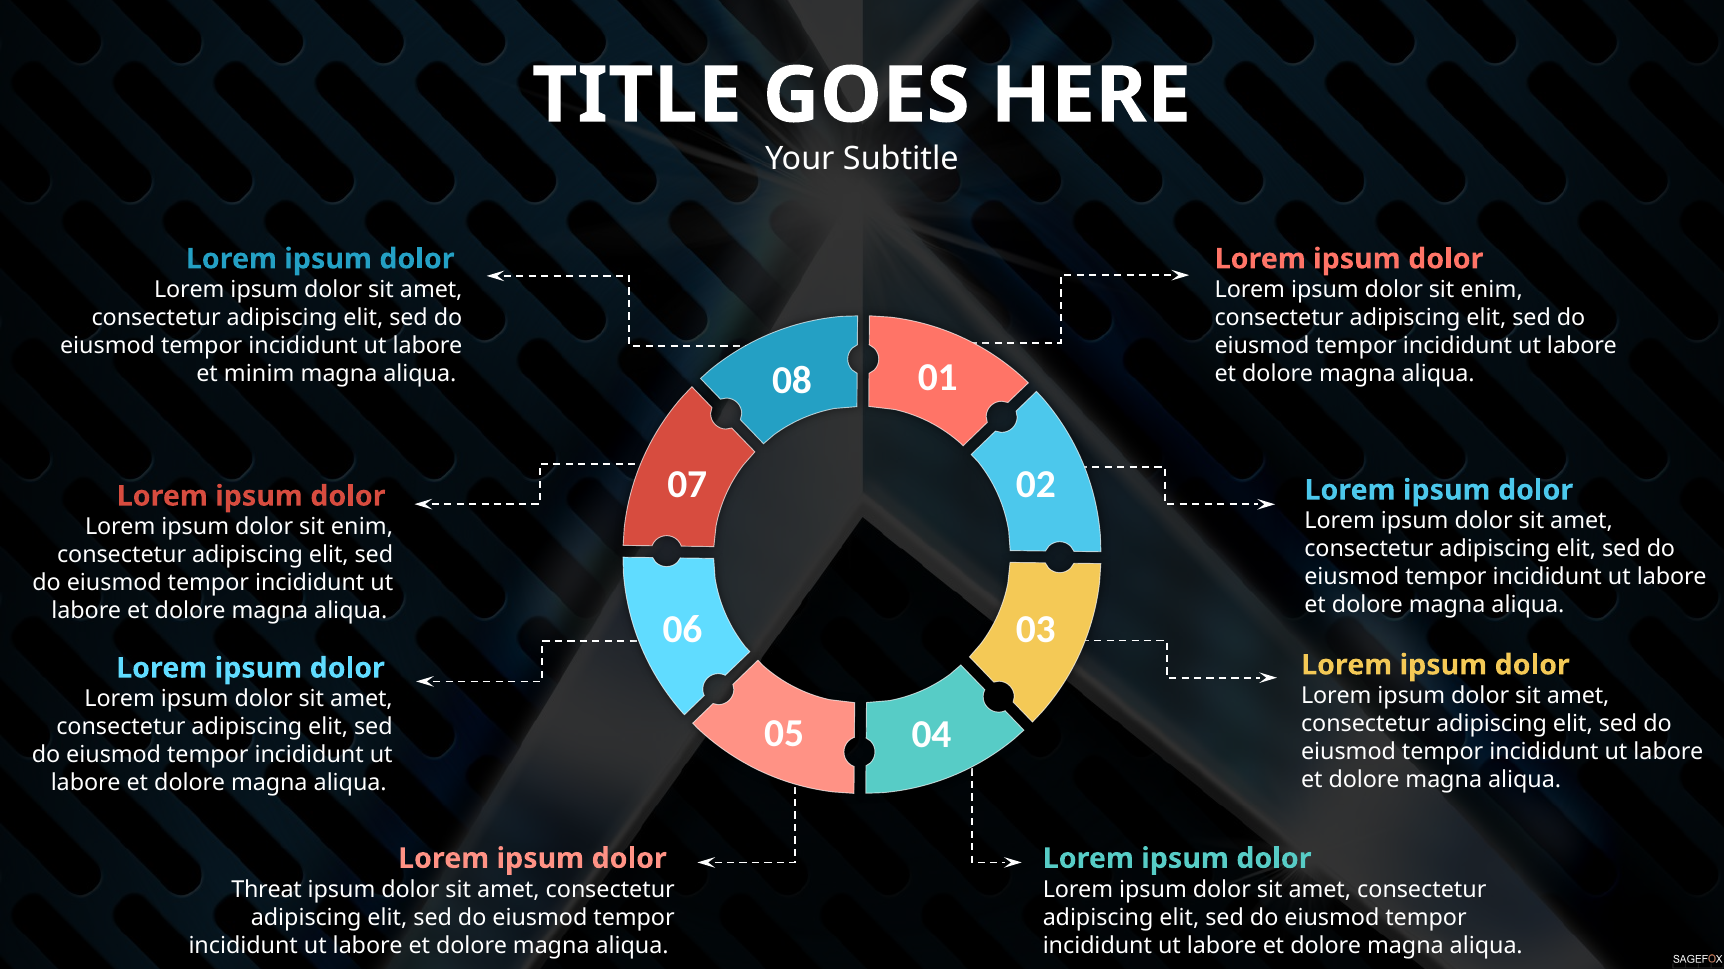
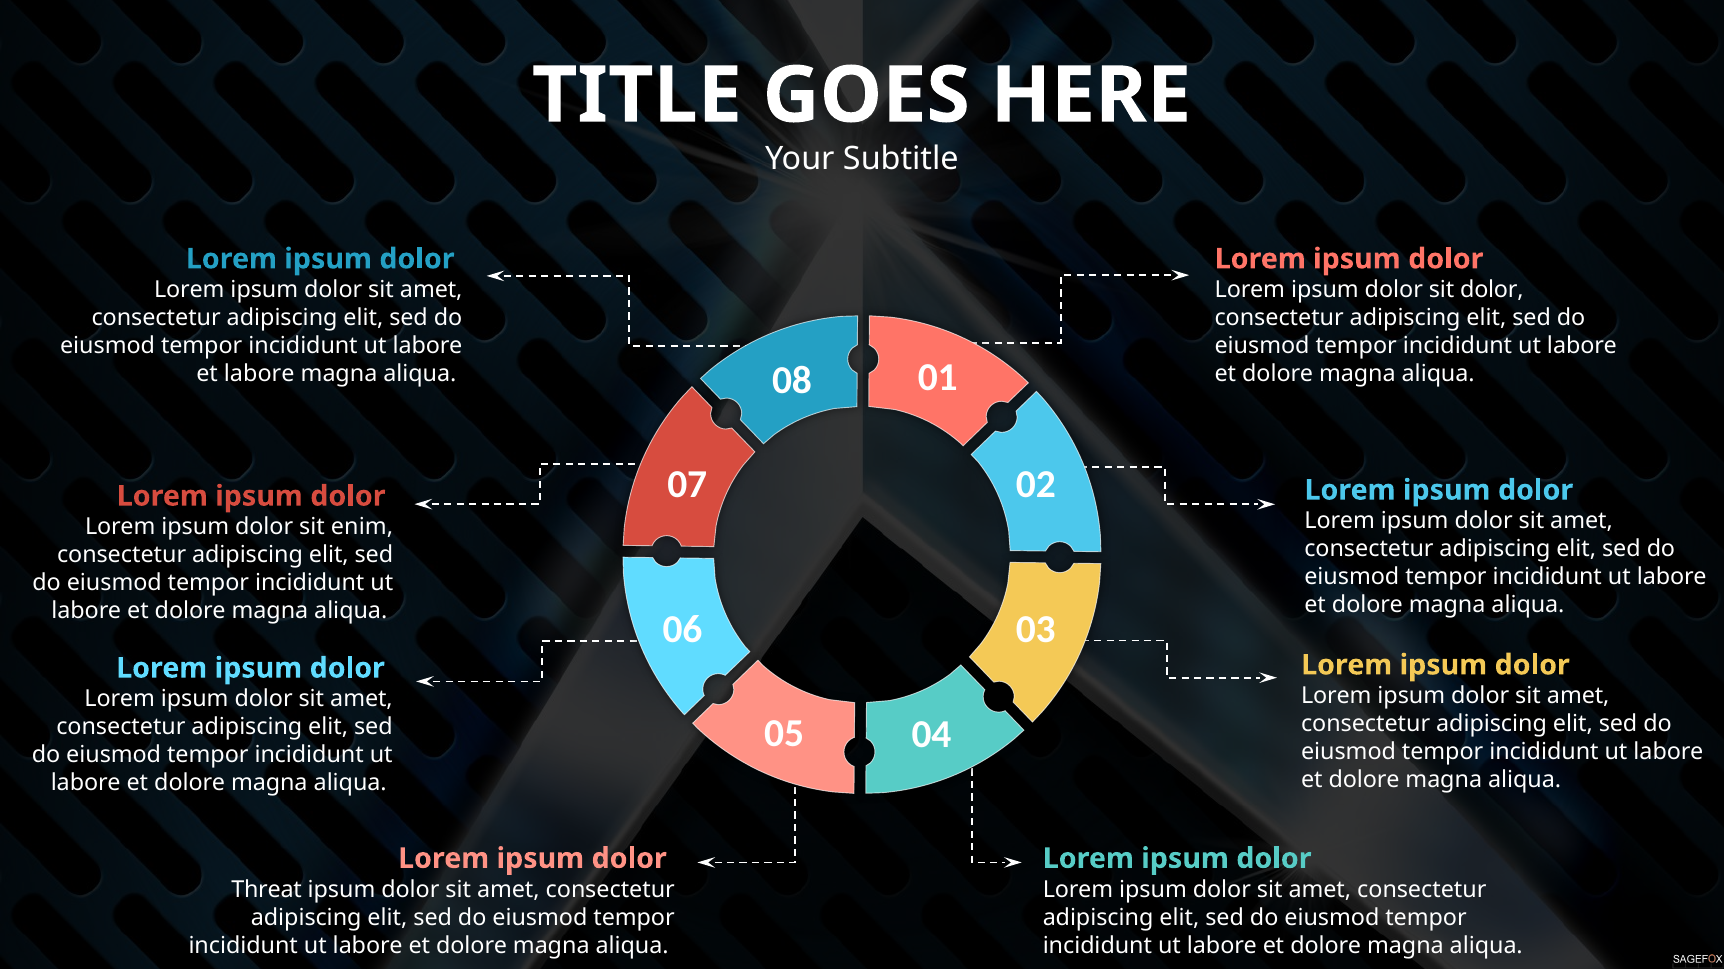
enim at (1492, 290): enim -> dolor
et minim: minim -> labore
